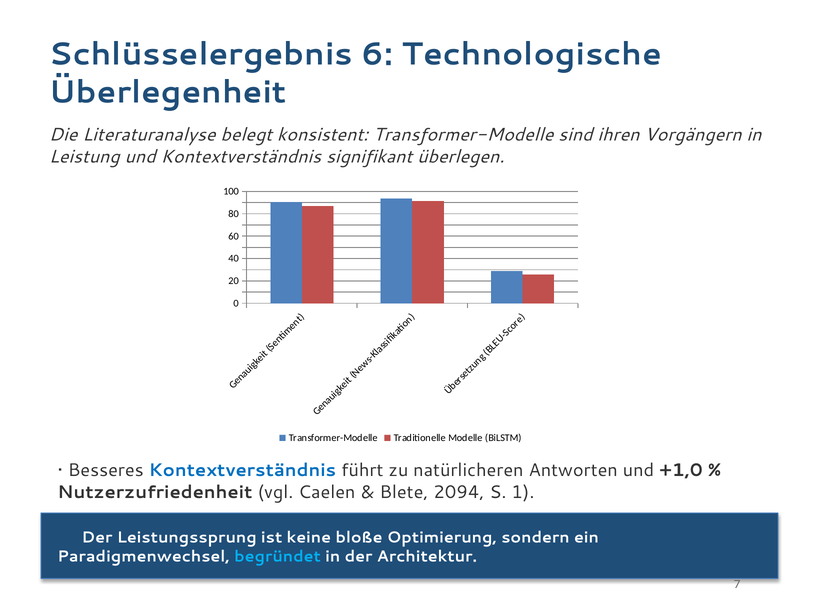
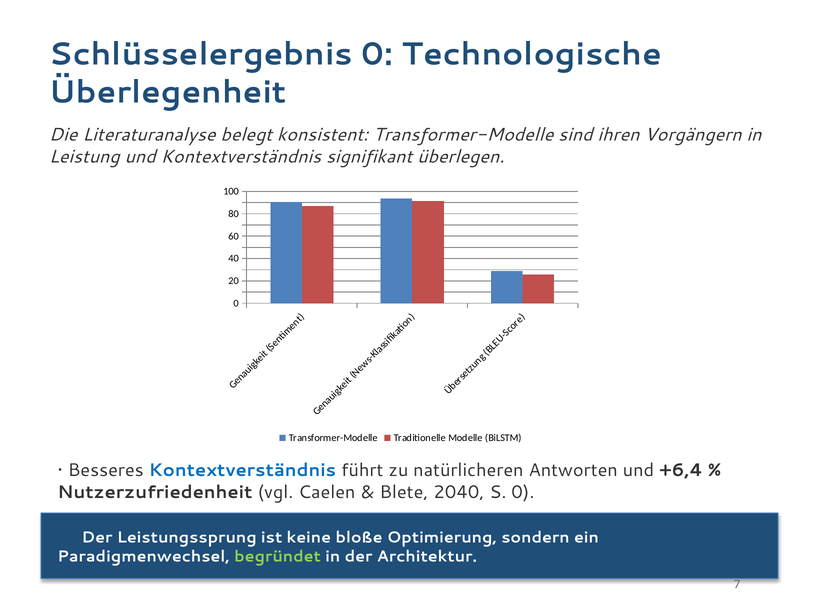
Schlüsselergebnis 6: 6 -> 0
+1,0: +1,0 -> +6,4
2094: 2094 -> 2040
S 1: 1 -> 0
begründet colour: light blue -> light green
